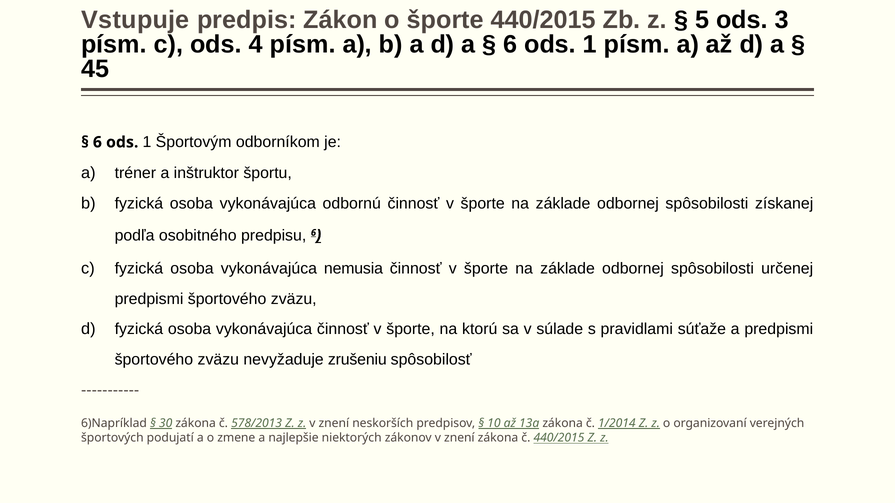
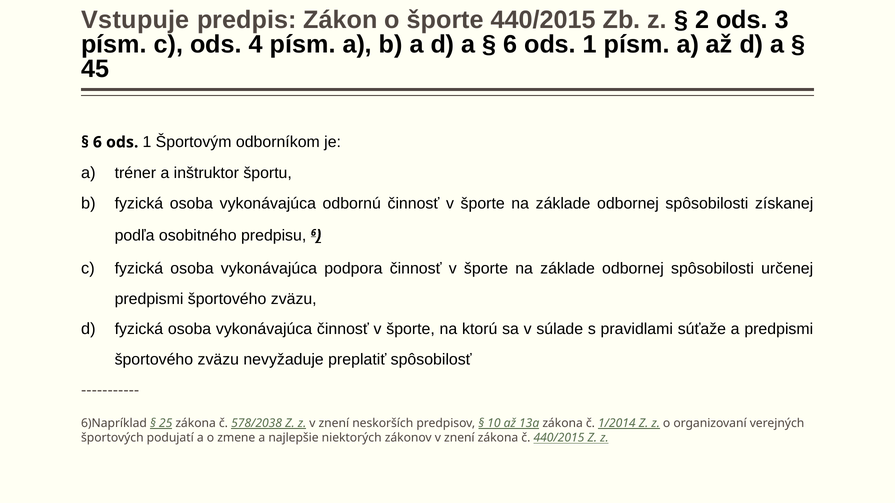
5: 5 -> 2
nemusia: nemusia -> podpora
zrušeniu: zrušeniu -> preplatiť
30: 30 -> 25
578/2013: 578/2013 -> 578/2038
